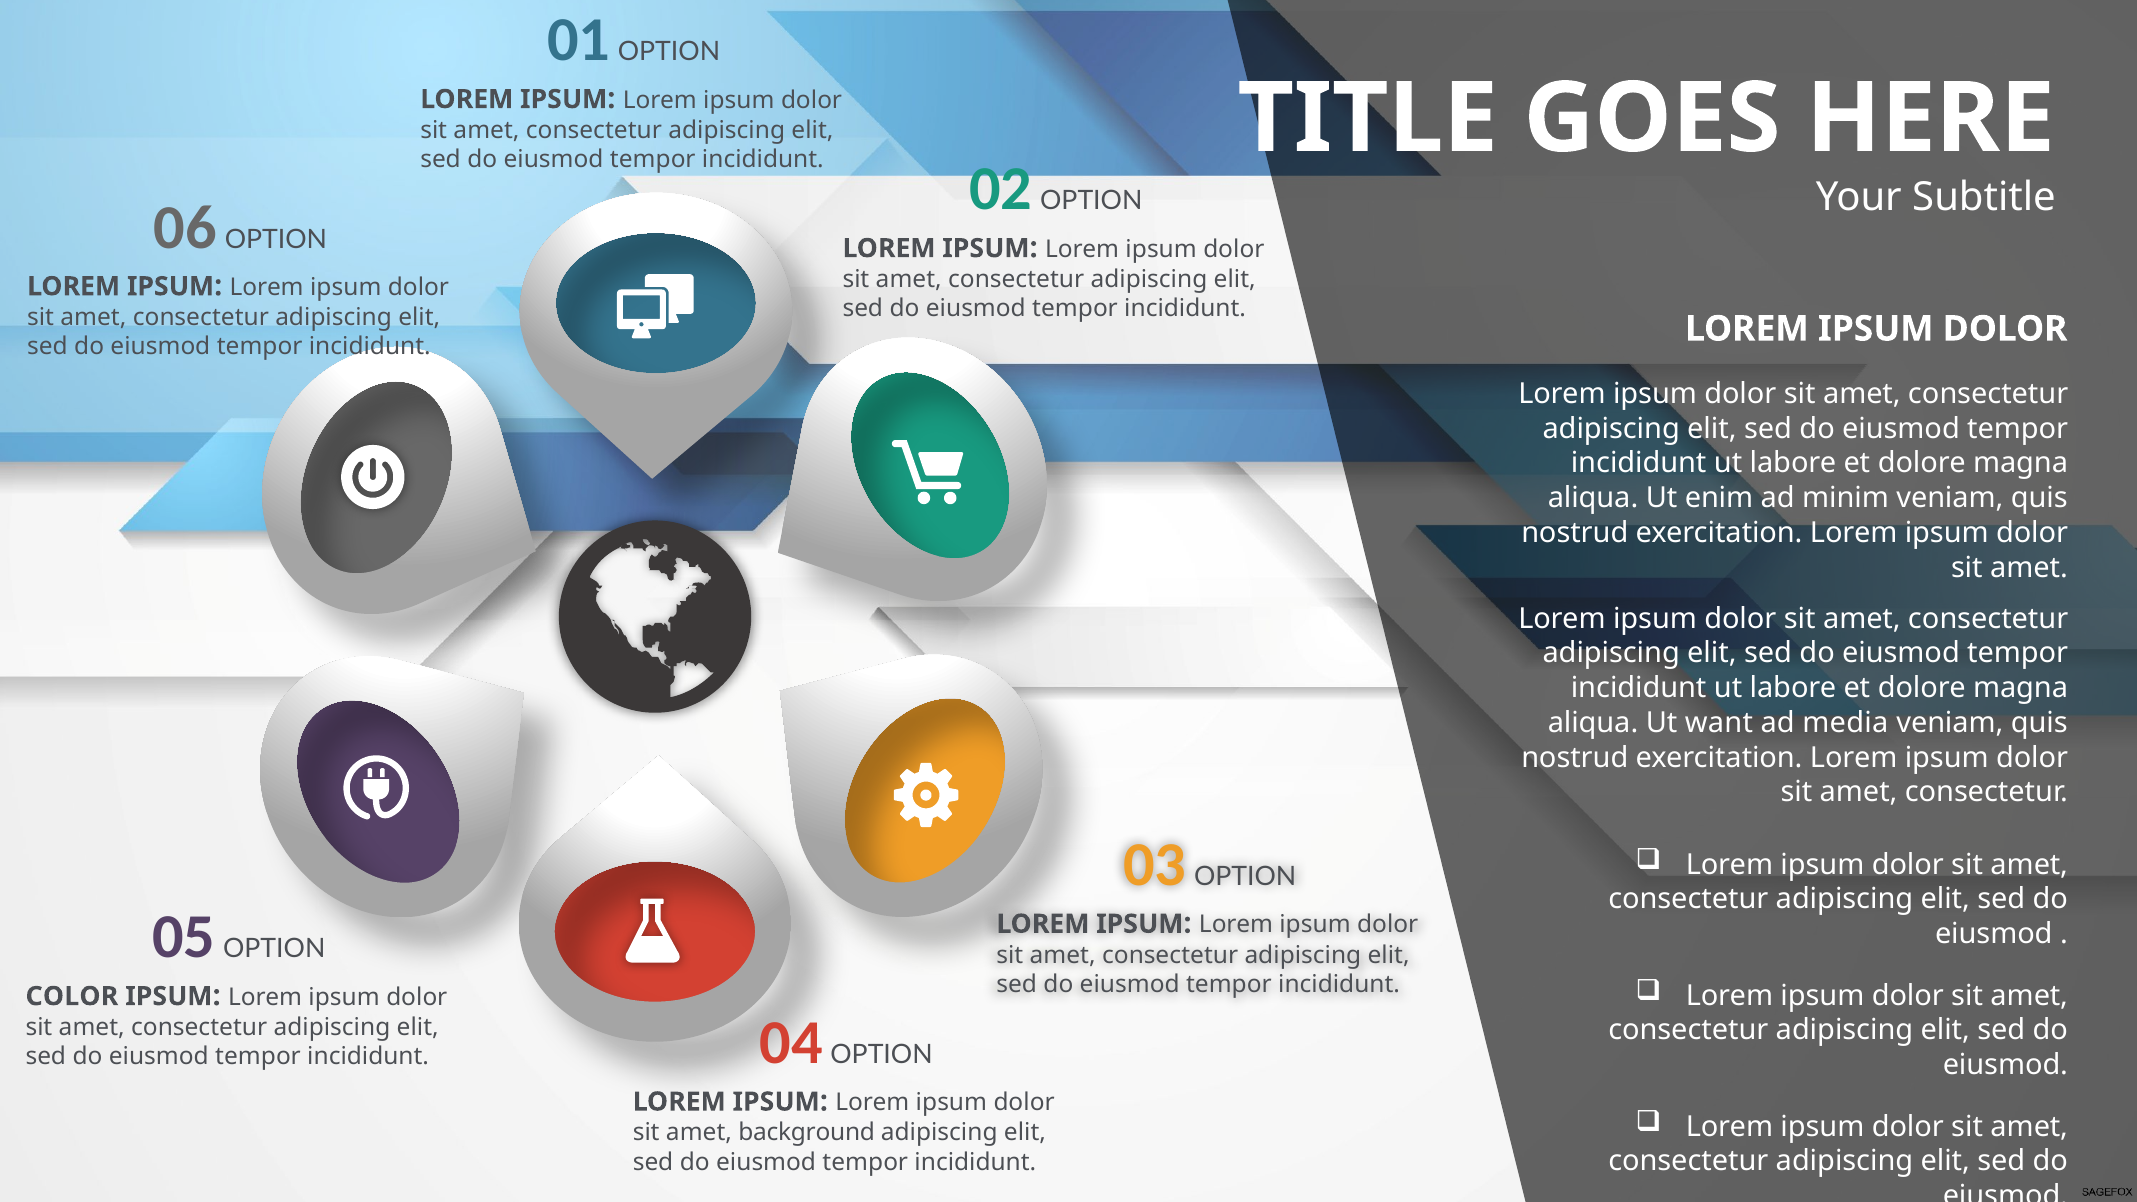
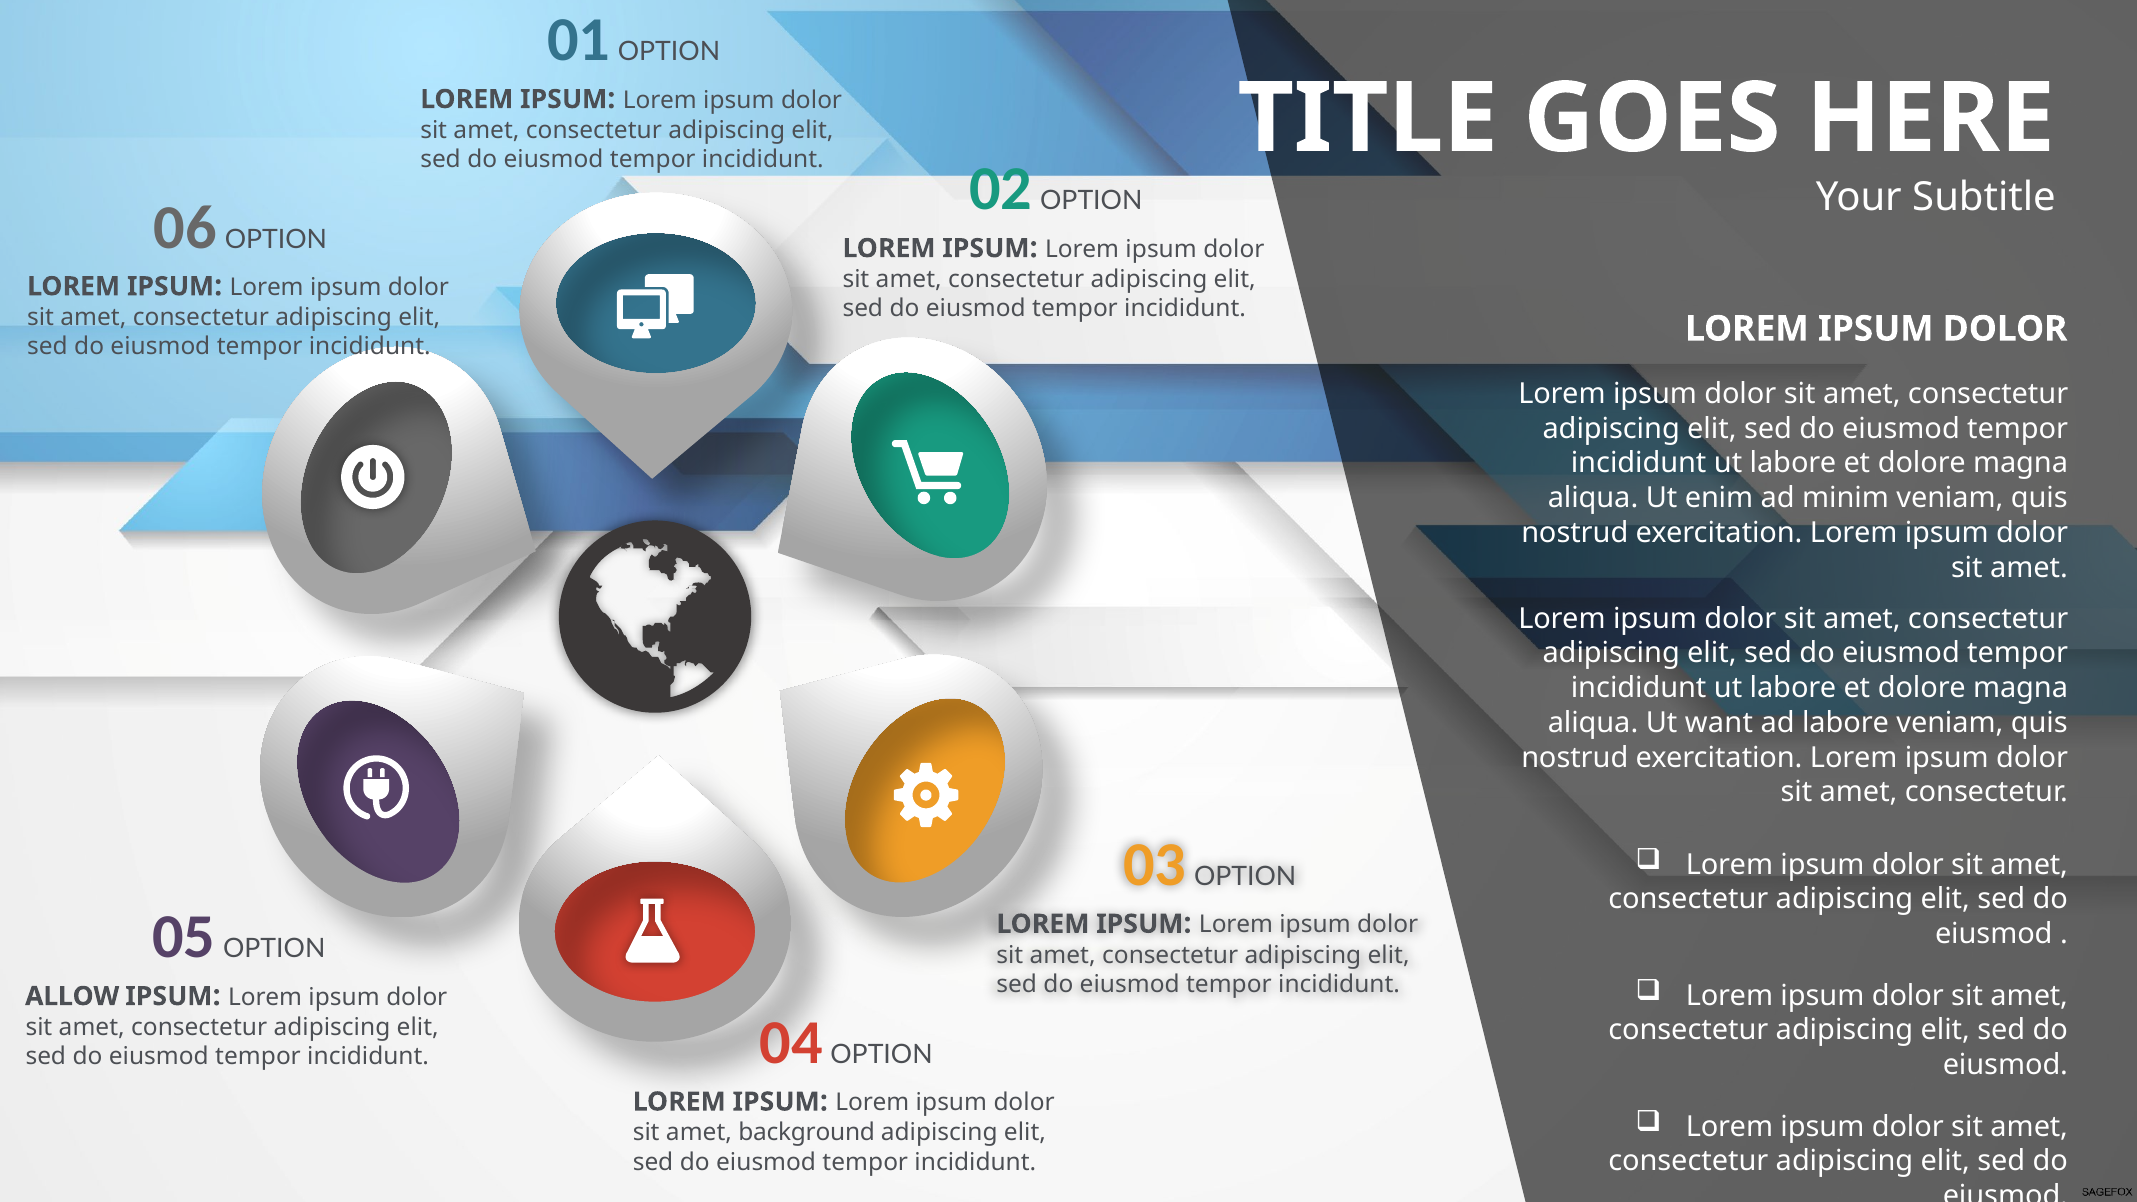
ad media: media -> labore
COLOR: COLOR -> ALLOW
